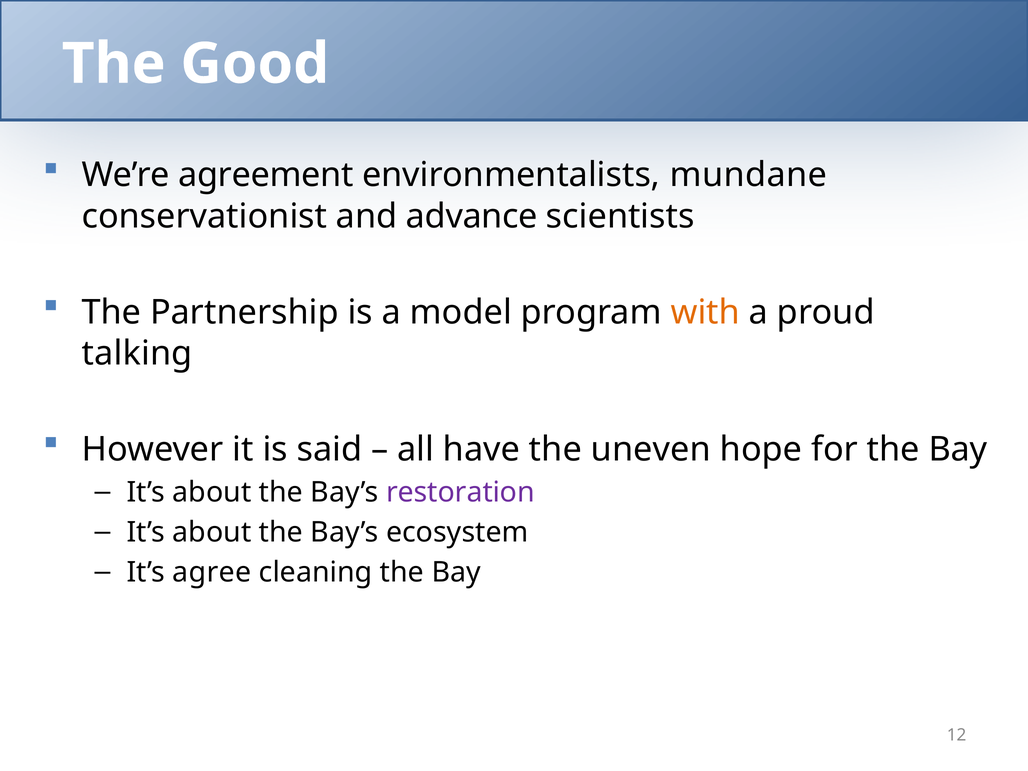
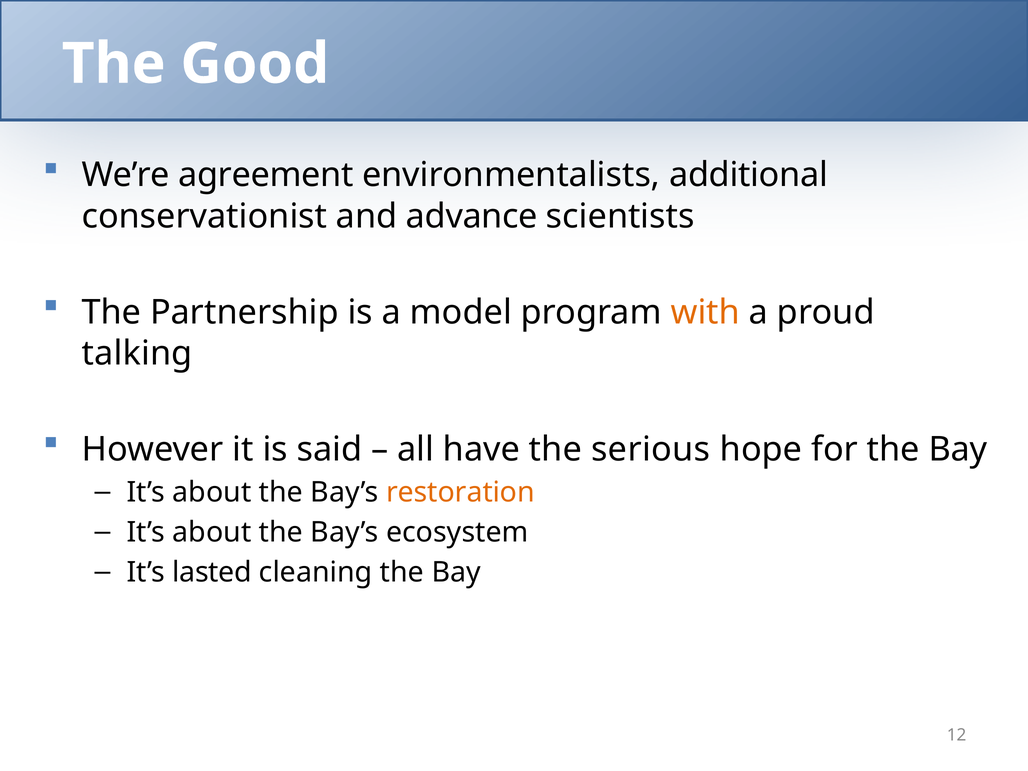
mundane: mundane -> additional
uneven: uneven -> serious
restoration colour: purple -> orange
agree: agree -> lasted
